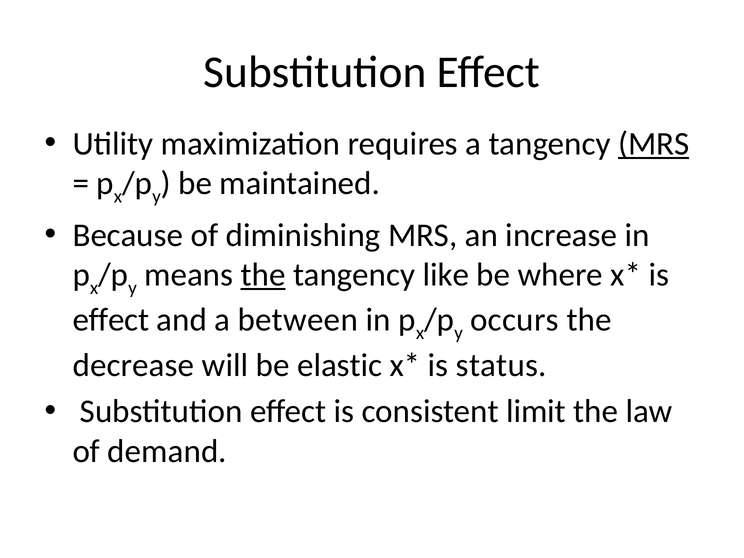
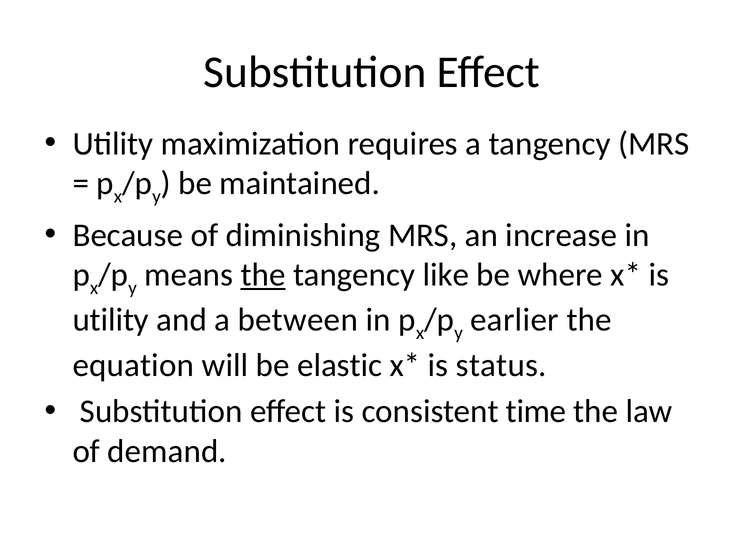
MRS at (654, 144) underline: present -> none
effect at (111, 320): effect -> utility
occurs: occurs -> earlier
decrease: decrease -> equation
limit: limit -> time
